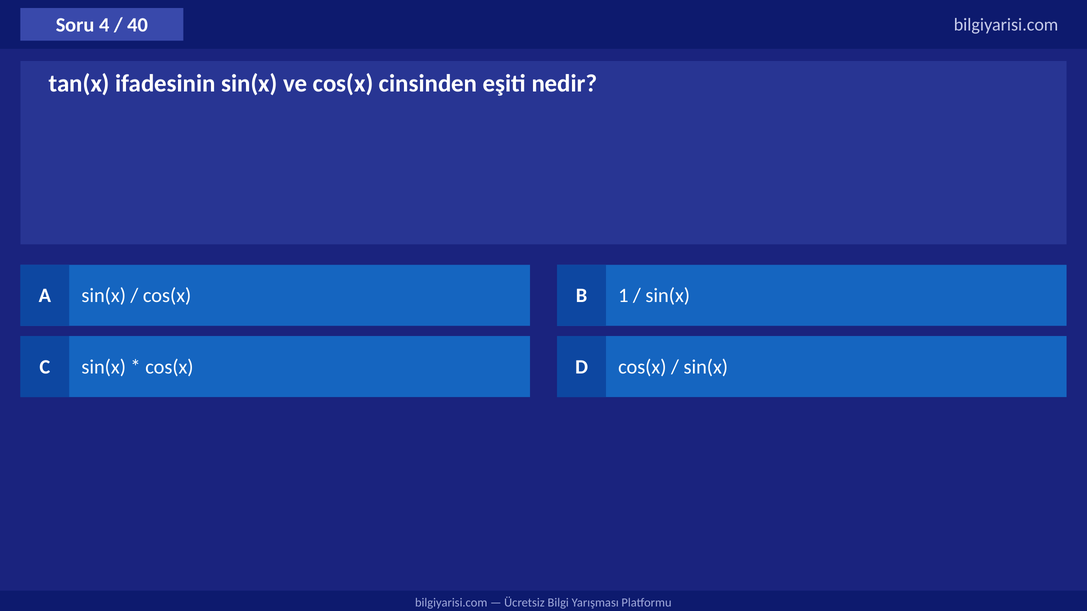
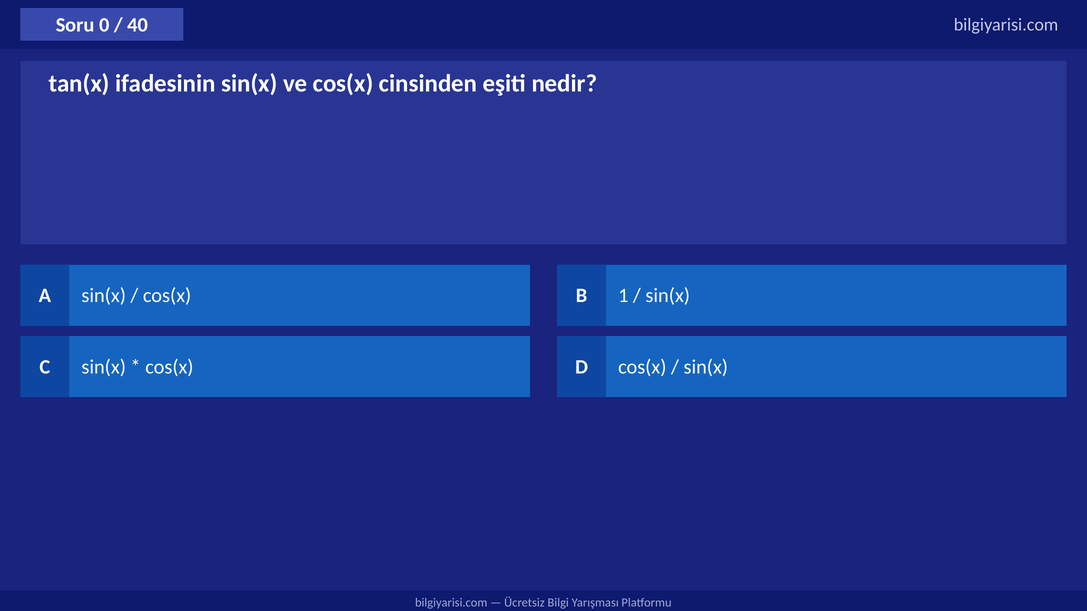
4: 4 -> 0
